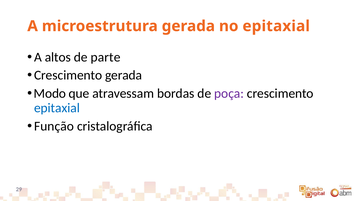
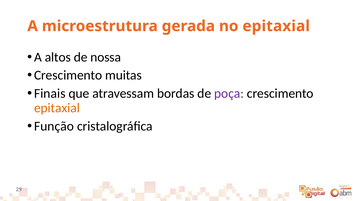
parte: parte -> nossa
Crescimento gerada: gerada -> muitas
Modo: Modo -> Finais
epitaxial at (57, 108) colour: blue -> orange
